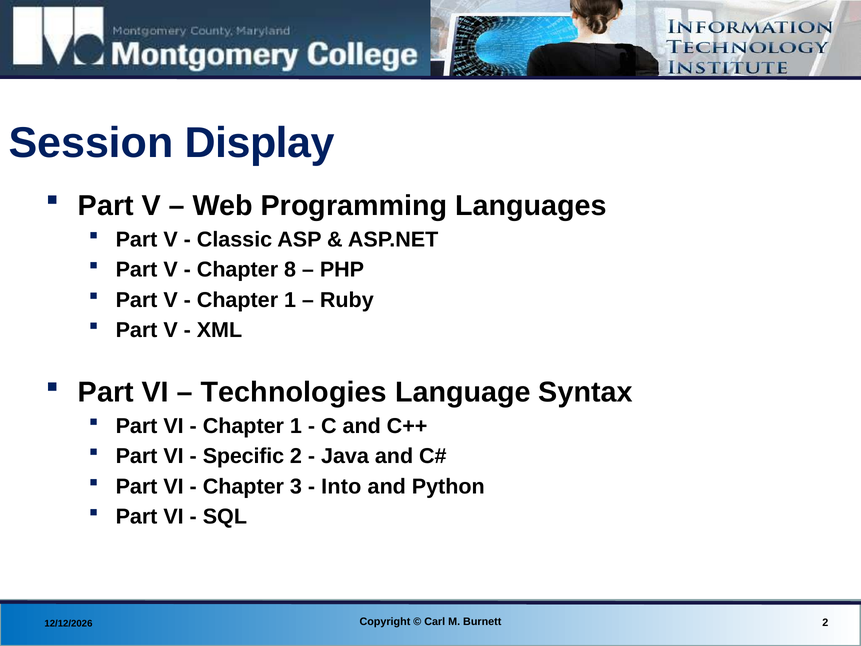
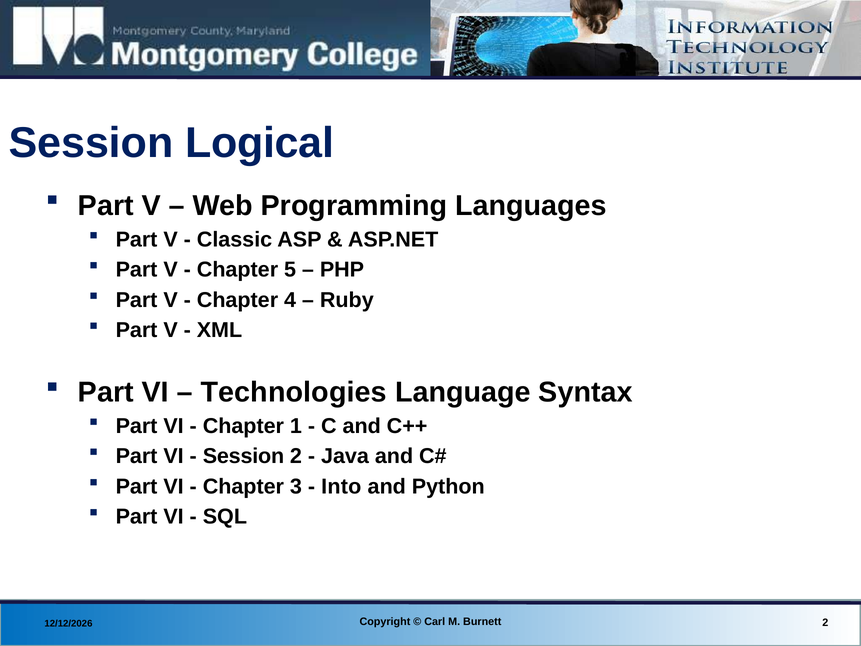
Display: Display -> Logical
8: 8 -> 5
1 at (290, 300): 1 -> 4
Specific at (243, 456): Specific -> Session
